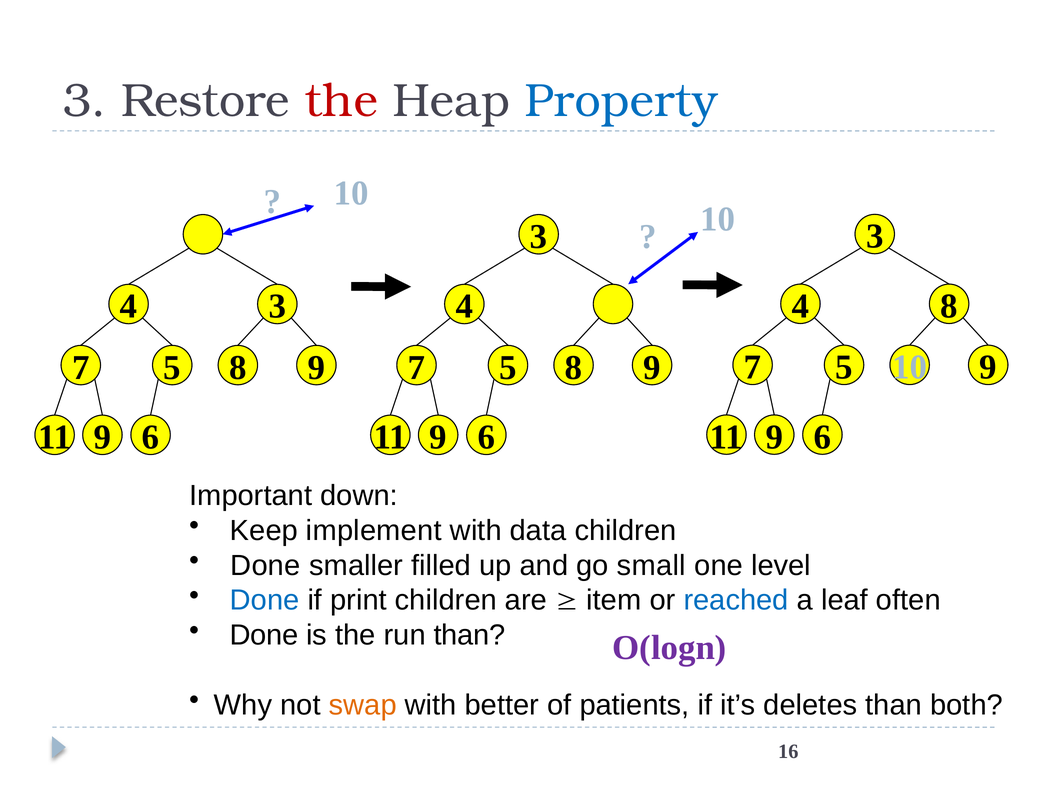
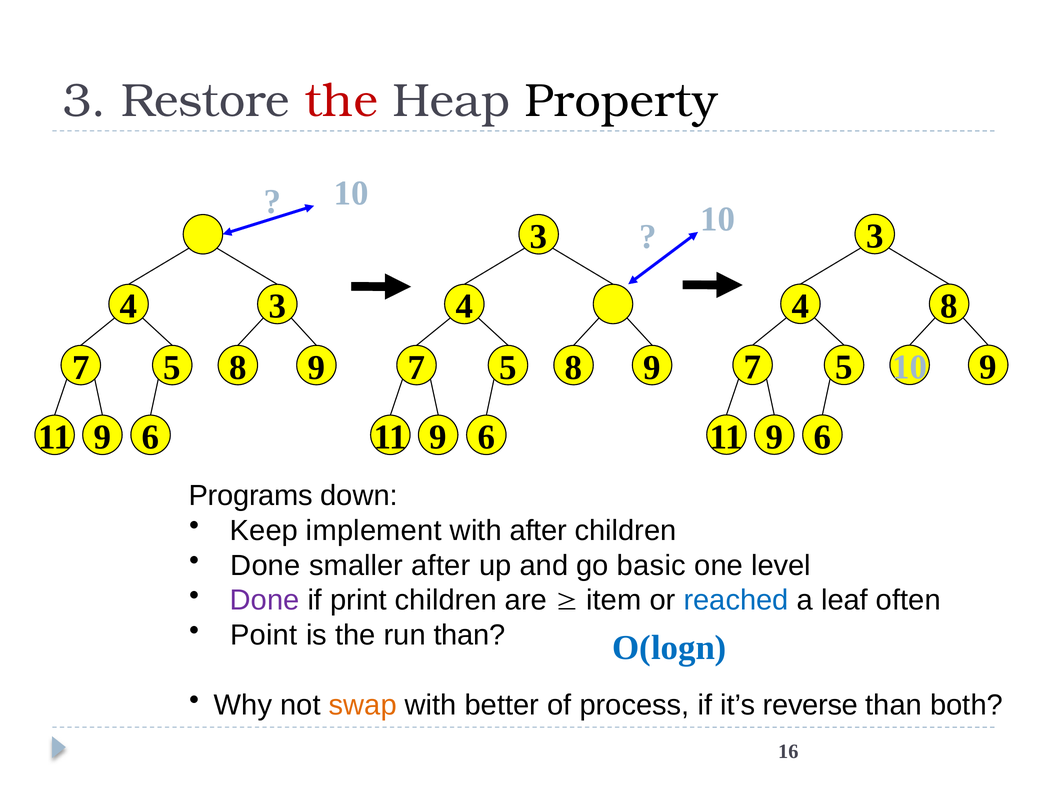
Property colour: blue -> black
Important: Important -> Programs
with data: data -> after
smaller filled: filled -> after
small: small -> basic
Done at (265, 601) colour: blue -> purple
Done at (264, 635): Done -> Point
O(logn colour: purple -> blue
patients: patients -> process
deletes: deletes -> reverse
